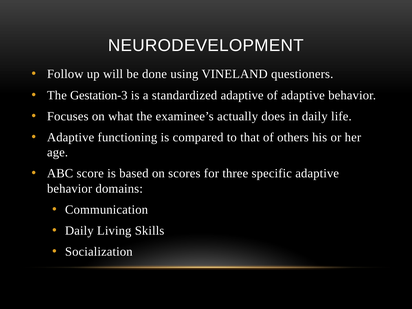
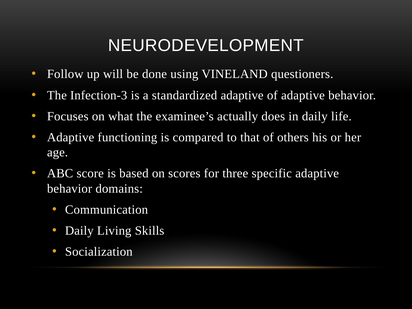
Gestation-3: Gestation-3 -> Infection-3
